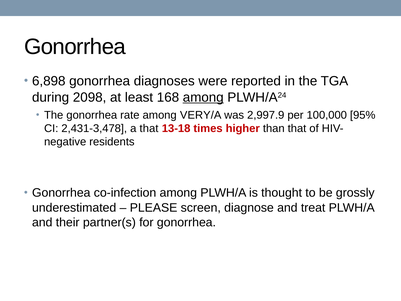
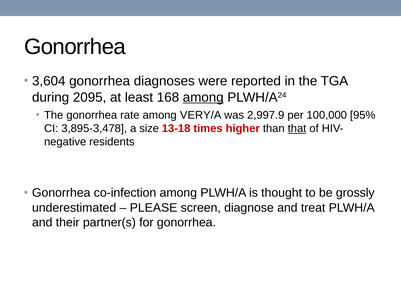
6,898: 6,898 -> 3,604
2098: 2098 -> 2095
2,431-3,478: 2,431-3,478 -> 3,895-3,478
a that: that -> size
that at (297, 128) underline: none -> present
